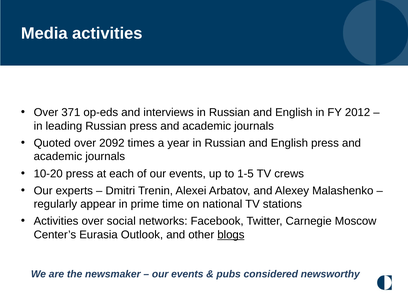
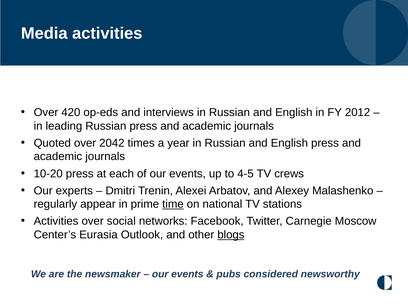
371: 371 -> 420
2092: 2092 -> 2042
1-5: 1-5 -> 4-5
time underline: none -> present
